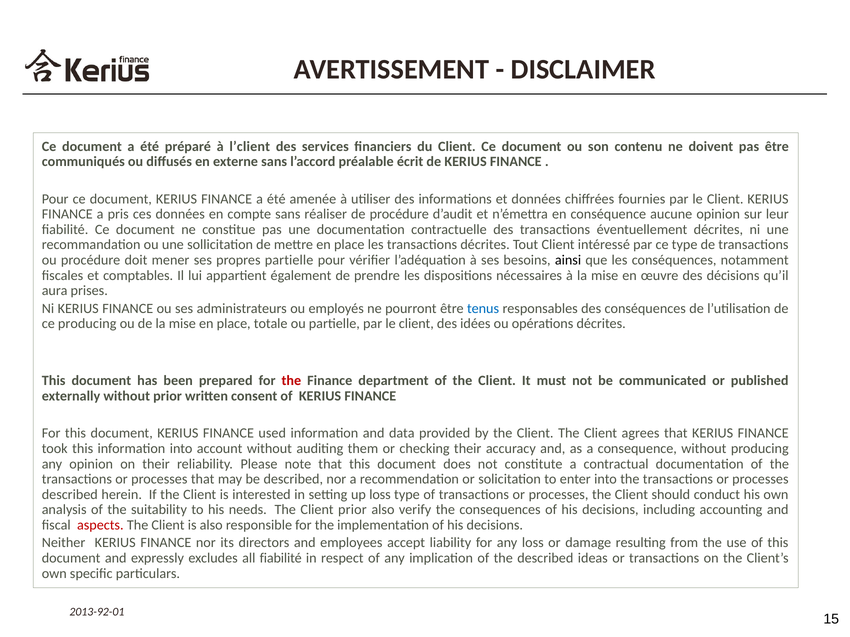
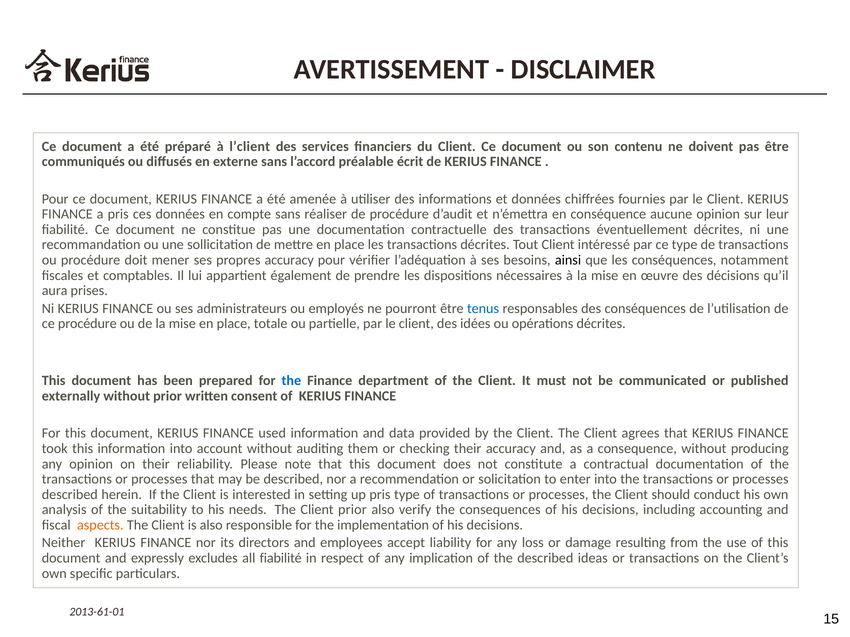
propres partielle: partielle -> accuracy
ce producing: producing -> procédure
the at (291, 381) colour: red -> blue
up loss: loss -> pris
aspects colour: red -> orange
2013-92-01: 2013-92-01 -> 2013-61-01
